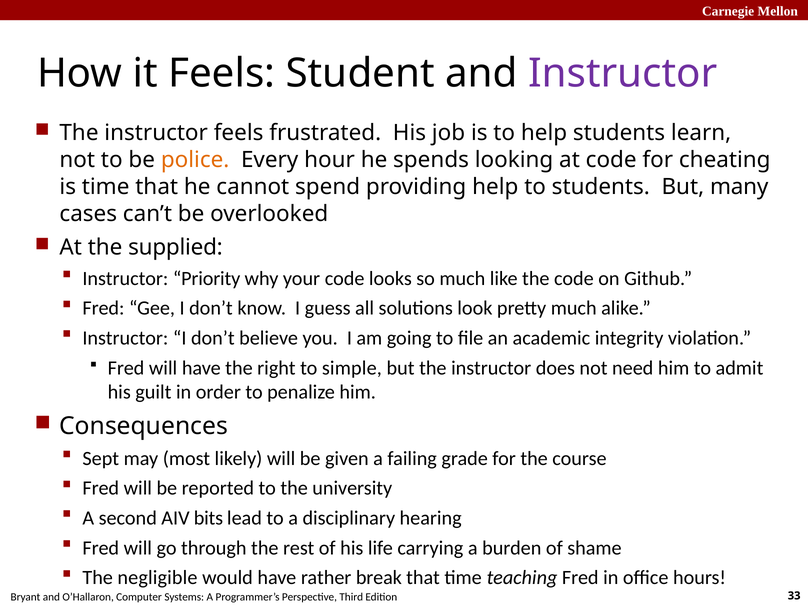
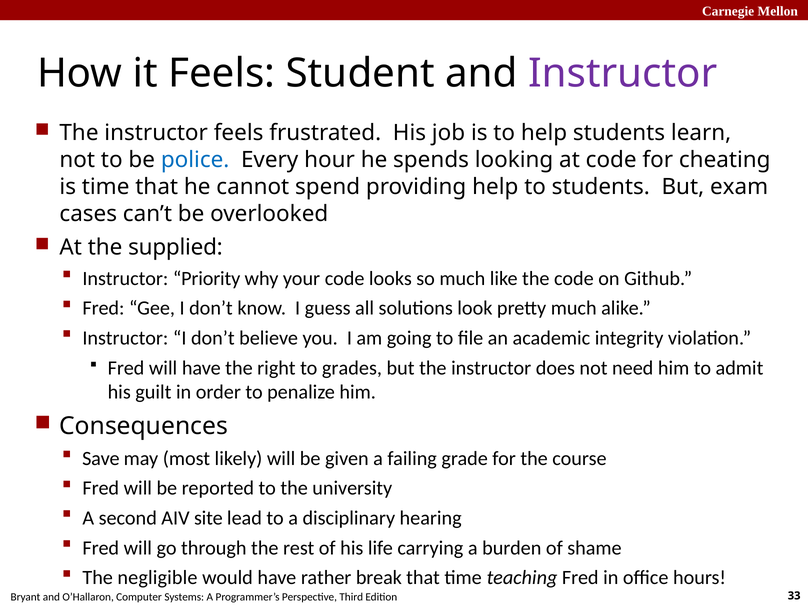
police colour: orange -> blue
many: many -> exam
simple: simple -> grades
Sept: Sept -> Save
bits: bits -> site
